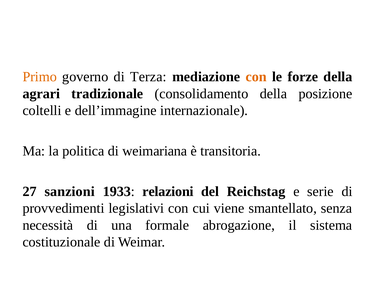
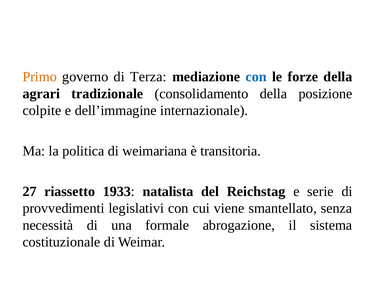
con at (256, 77) colour: orange -> blue
coltelli: coltelli -> colpite
sanzioni: sanzioni -> riassetto
relazioni: relazioni -> natalista
